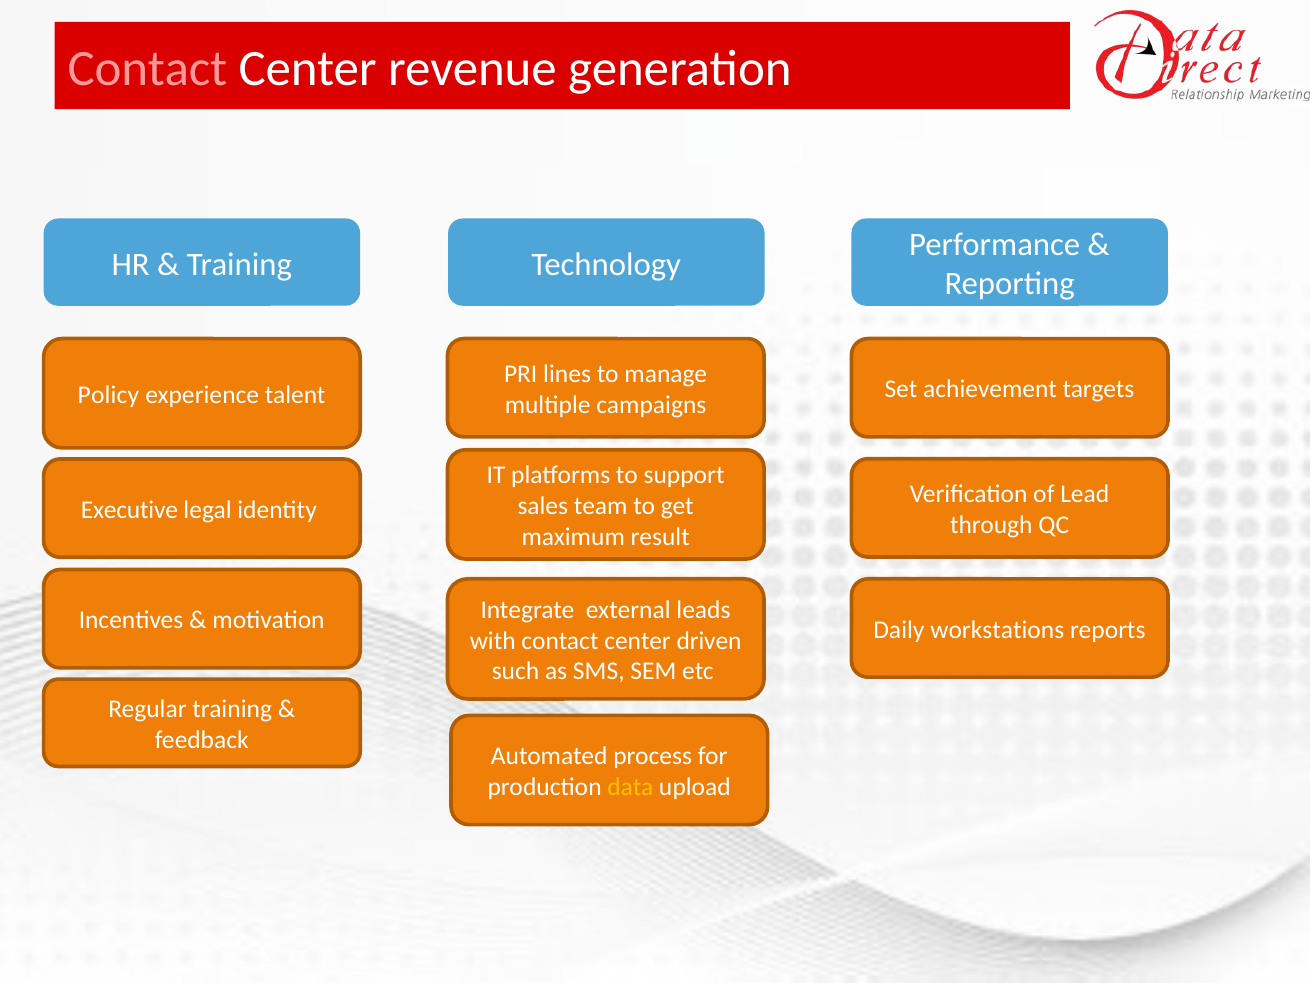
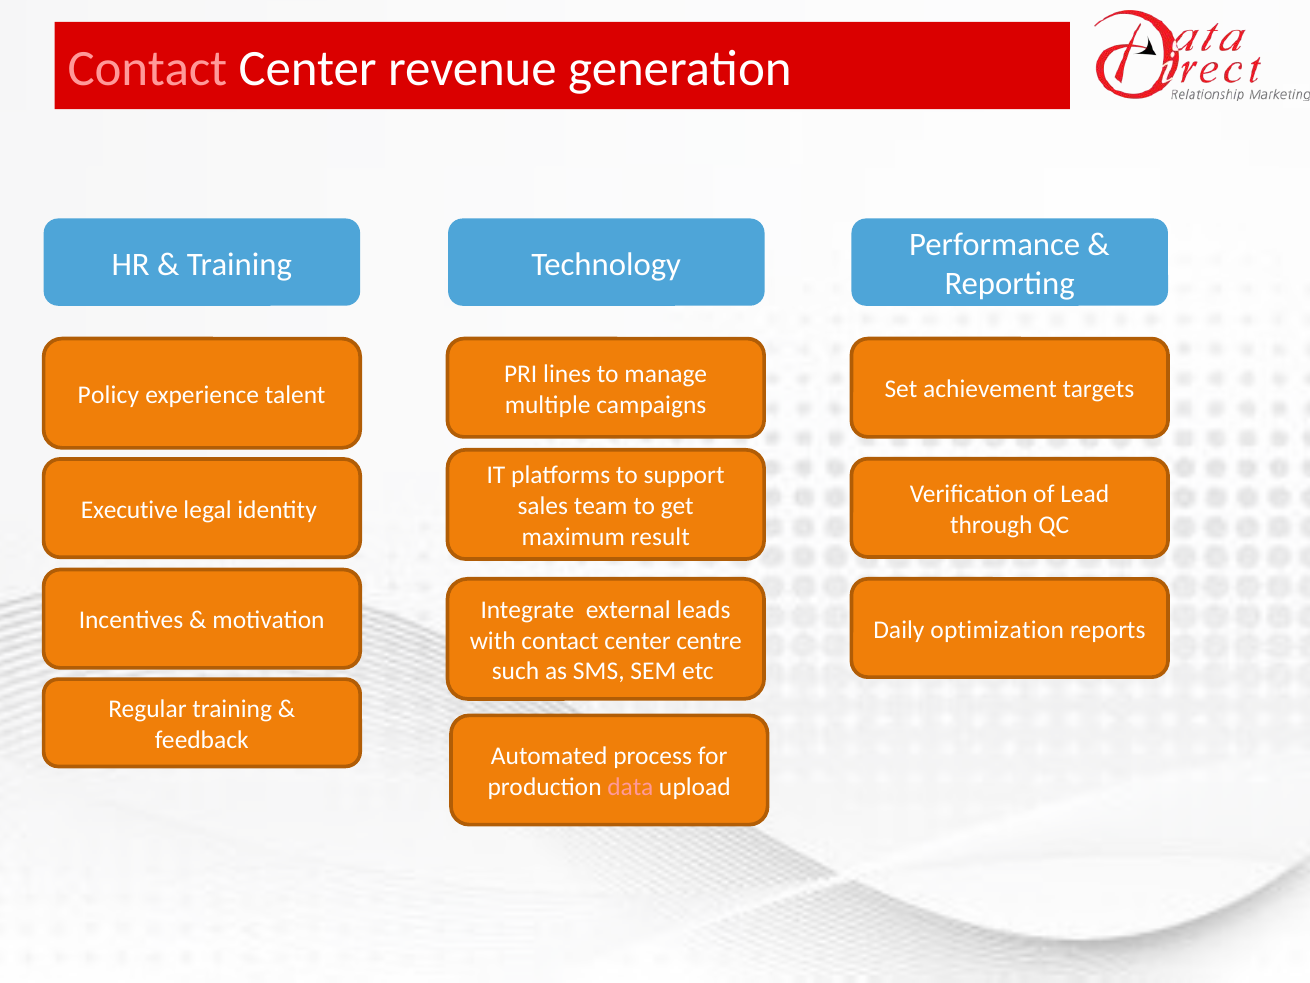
workstations: workstations -> optimization
driven: driven -> centre
data colour: yellow -> pink
